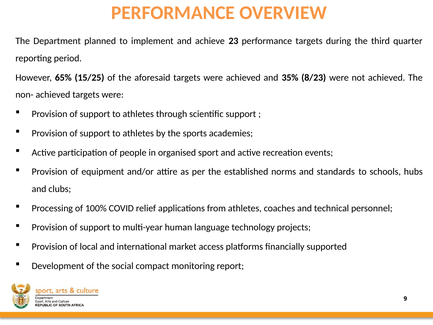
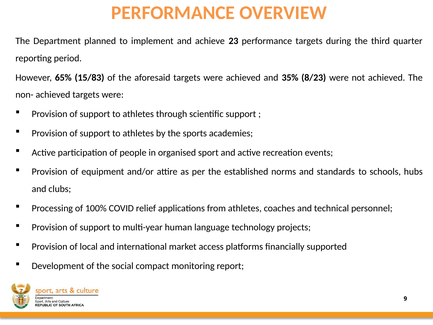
15/25: 15/25 -> 15/83
